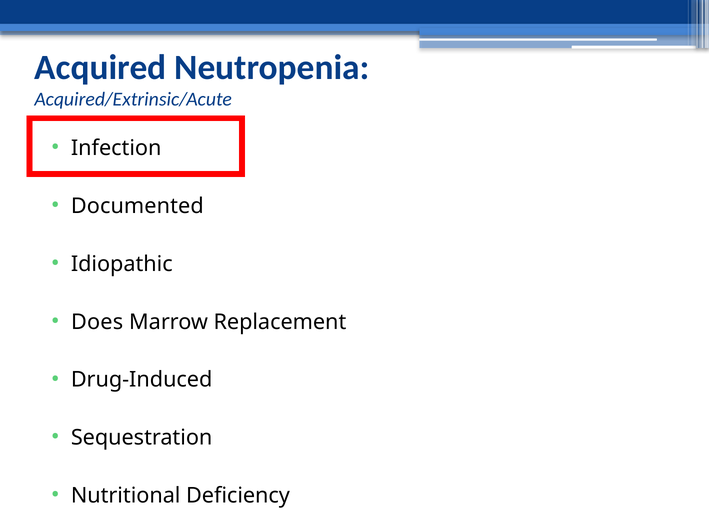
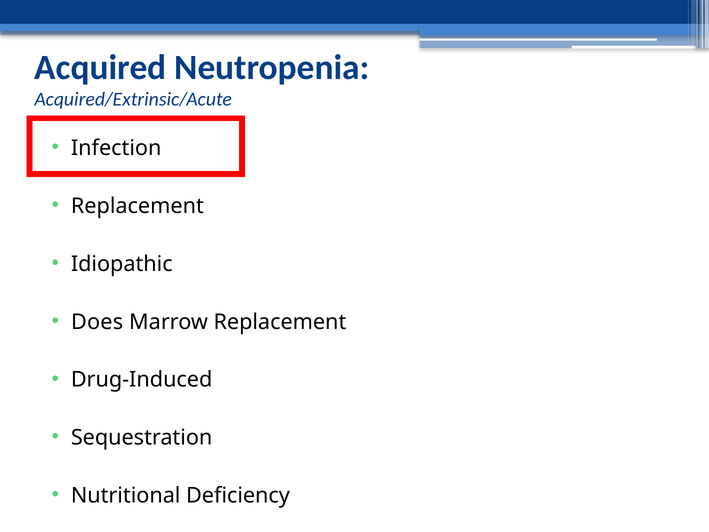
Documented at (137, 206): Documented -> Replacement
